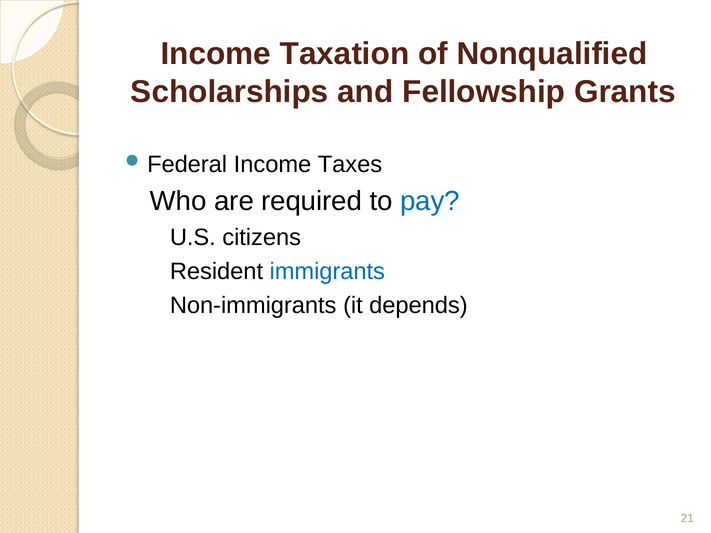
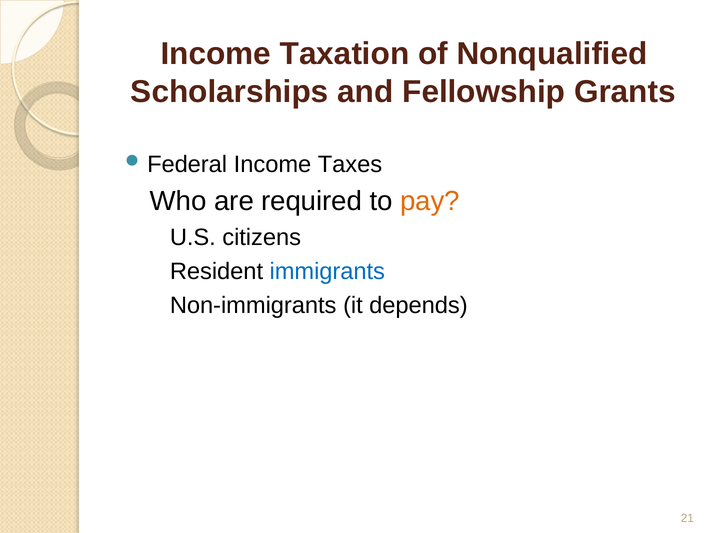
pay colour: blue -> orange
